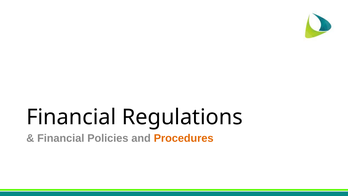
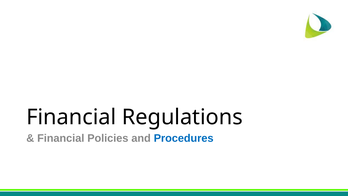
Procedures colour: orange -> blue
